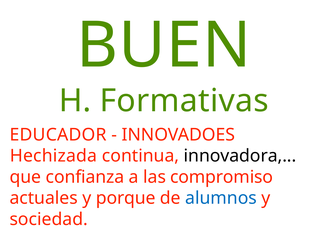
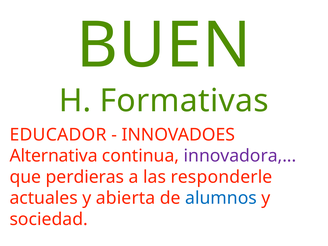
Hechizada: Hechizada -> Alternativa
innovadora colour: black -> purple
confianza: confianza -> perdieras
compromiso: compromiso -> responderle
porque: porque -> abierta
